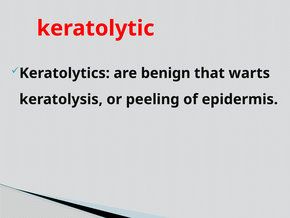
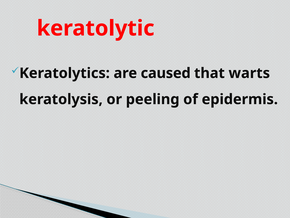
benign: benign -> caused
